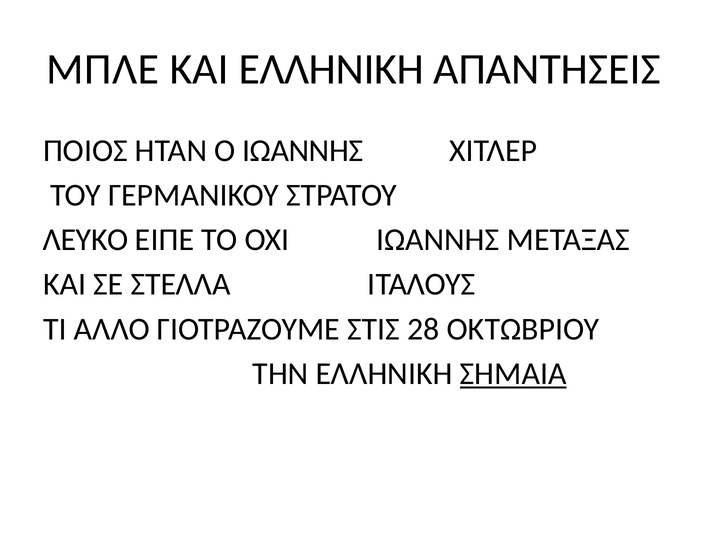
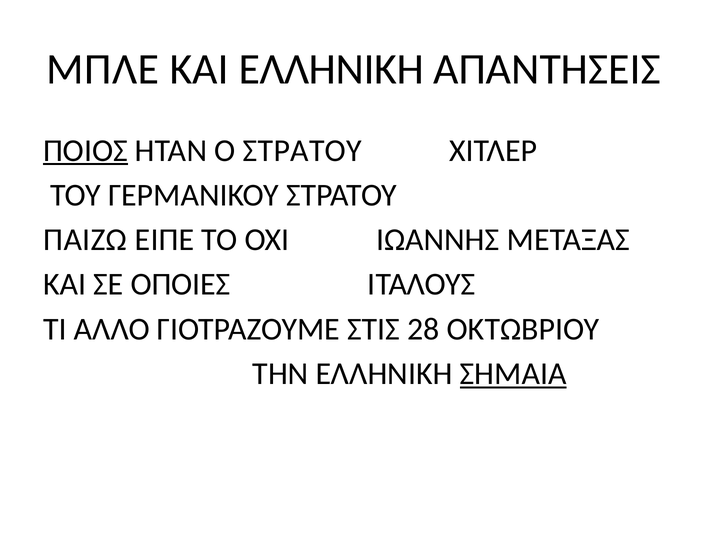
ΠΟΙΟΣ underline: none -> present
Ο ΙΩΑΝΝΗΣ: ΙΩΑΝΝΗΣ -> ΣΤΡΑΤΟΥ
ΛΕΥΚΟ: ΛΕΥΚΟ -> ΠΑΙΖΩ
ΣΤΕΛΛΑ: ΣΤΕΛΛΑ -> ΟΠΟΙΕΣ
